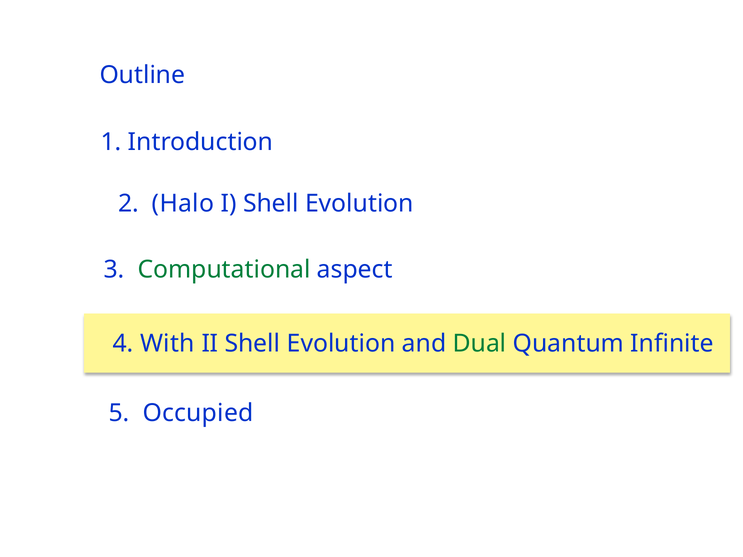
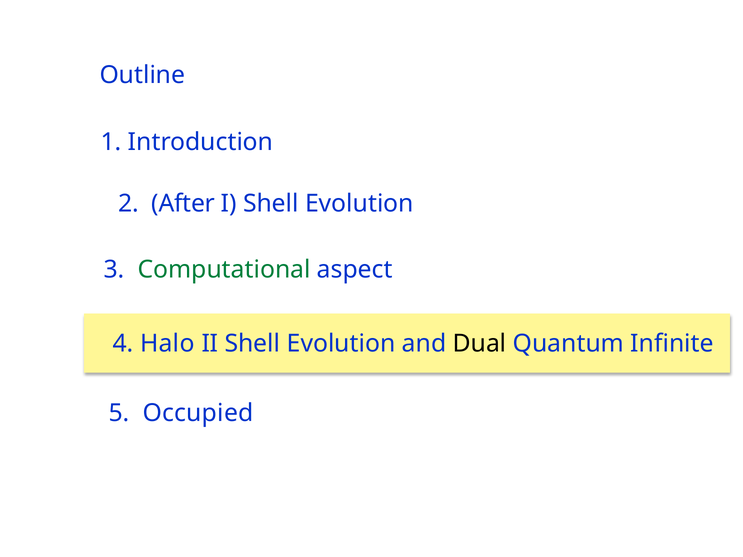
Halo: Halo -> After
With: With -> Halo
Dual colour: green -> black
